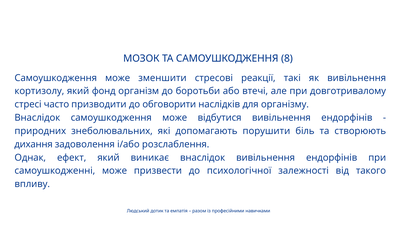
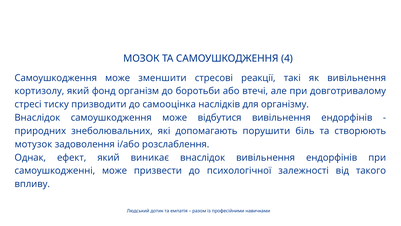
8: 8 -> 4
часто: часто -> тиску
обговорити: обговорити -> самооцінка
дихання: дихання -> мотузок
